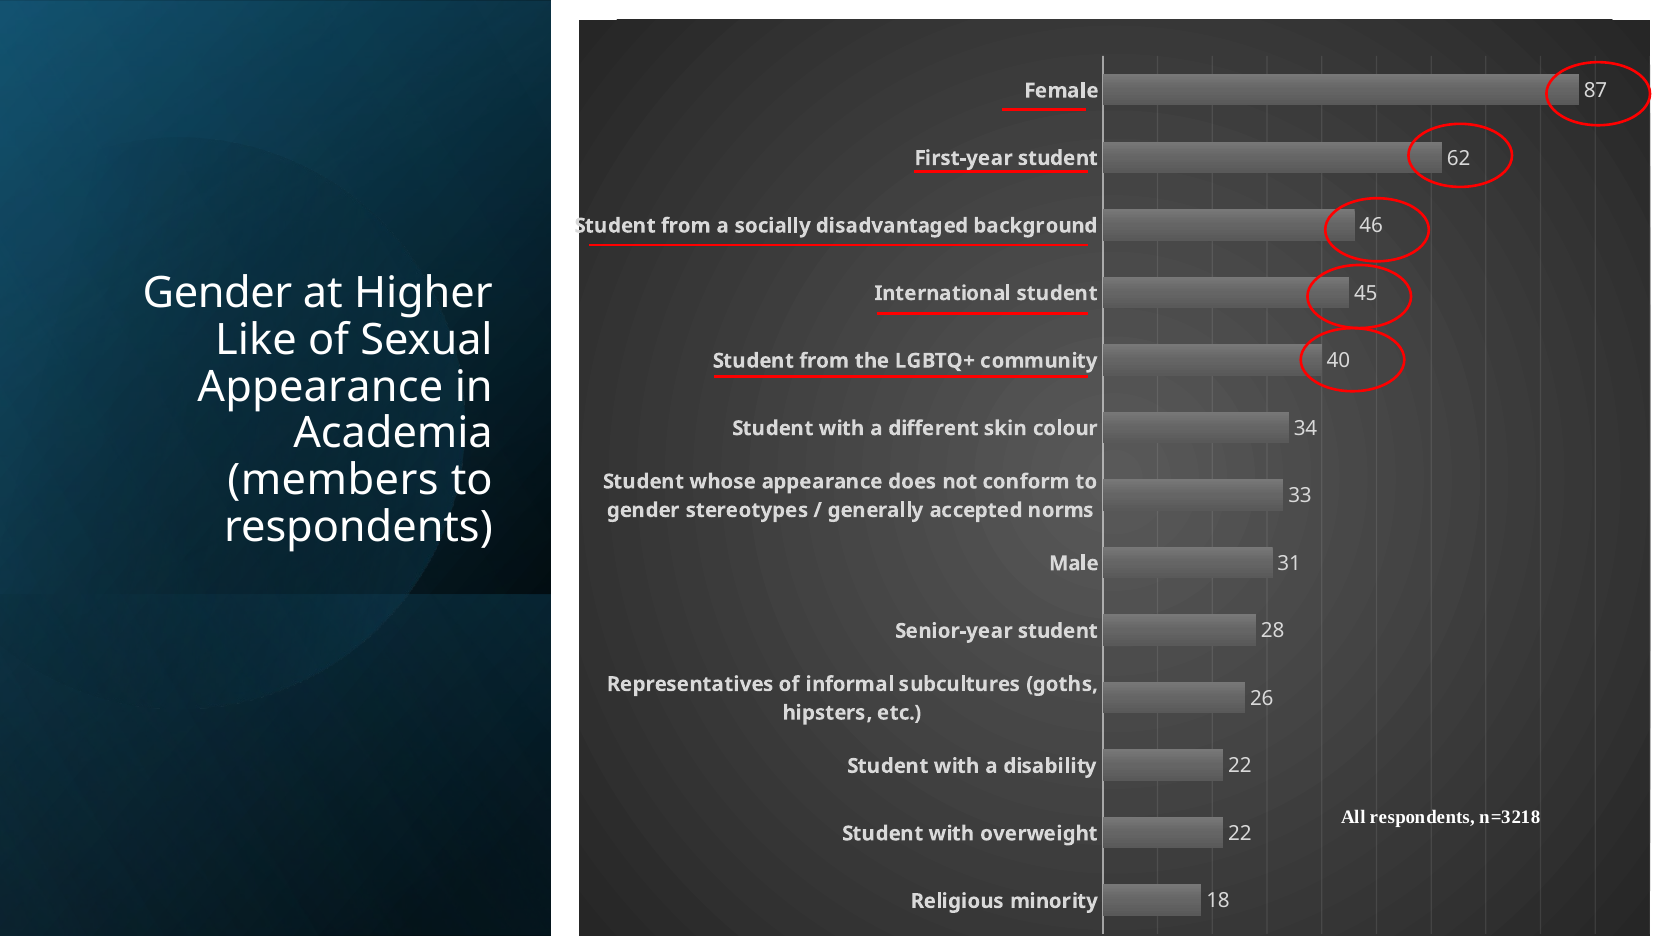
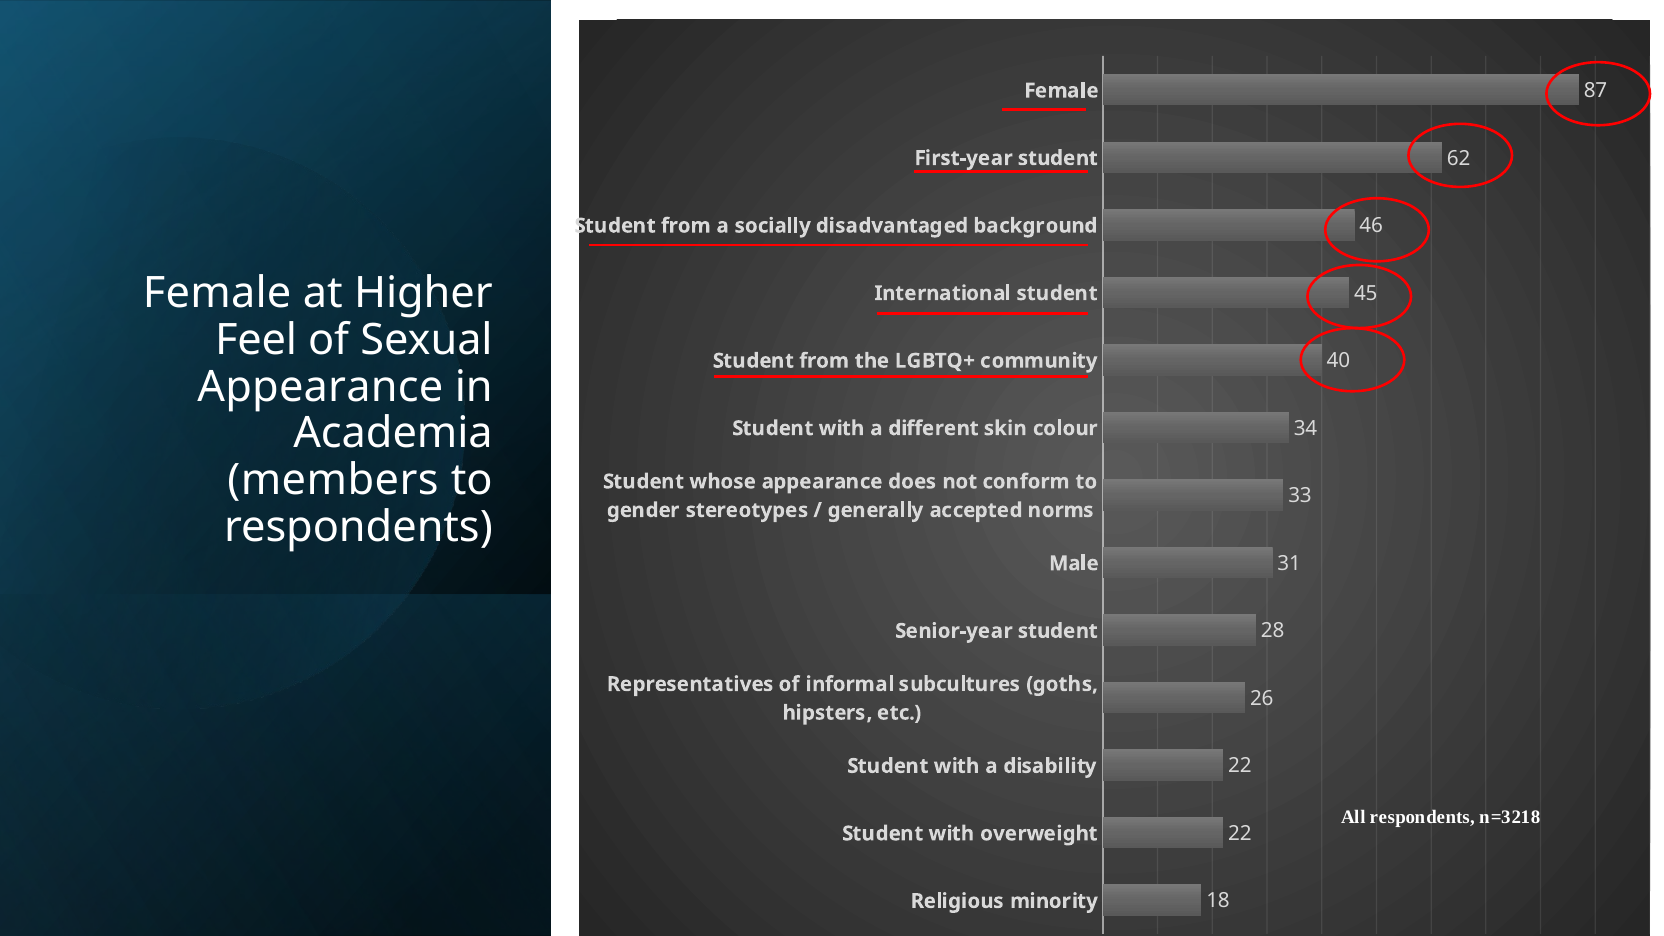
Gender at (218, 293): Gender -> Female
Like: Like -> Feel
